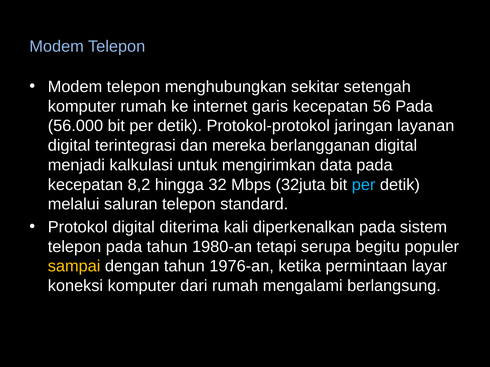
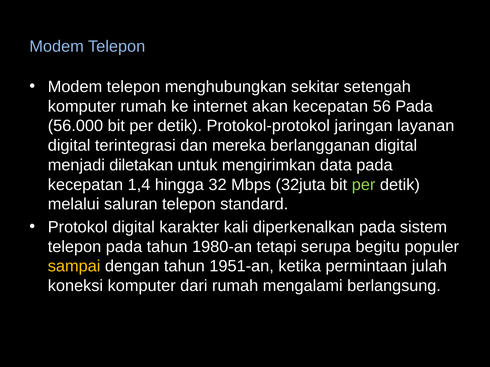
garis: garis -> akan
kalkulasi: kalkulasi -> diletakan
8,2: 8,2 -> 1,4
per at (364, 185) colour: light blue -> light green
diterima: diterima -> karakter
1976-an: 1976-an -> 1951-an
layar: layar -> julah
